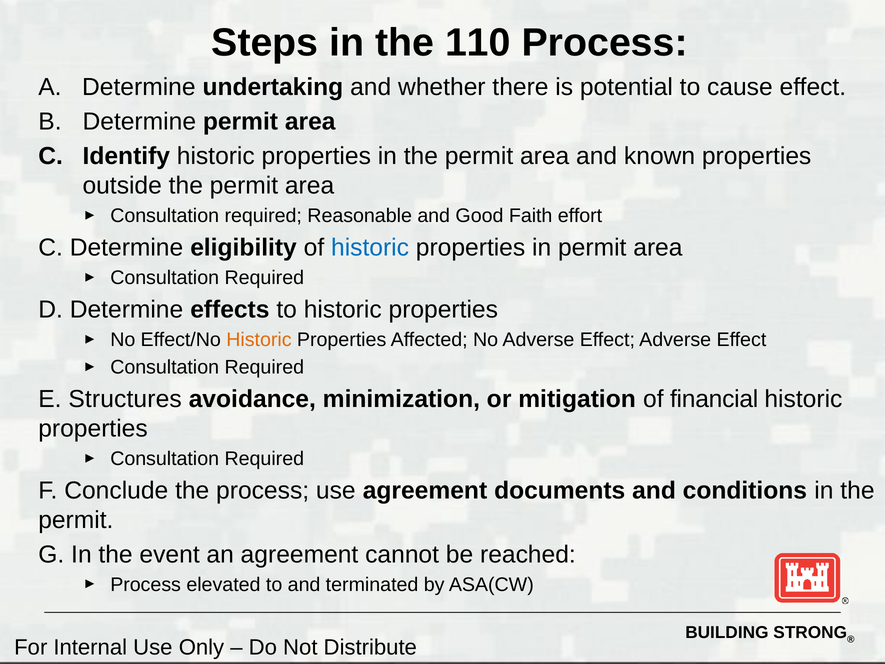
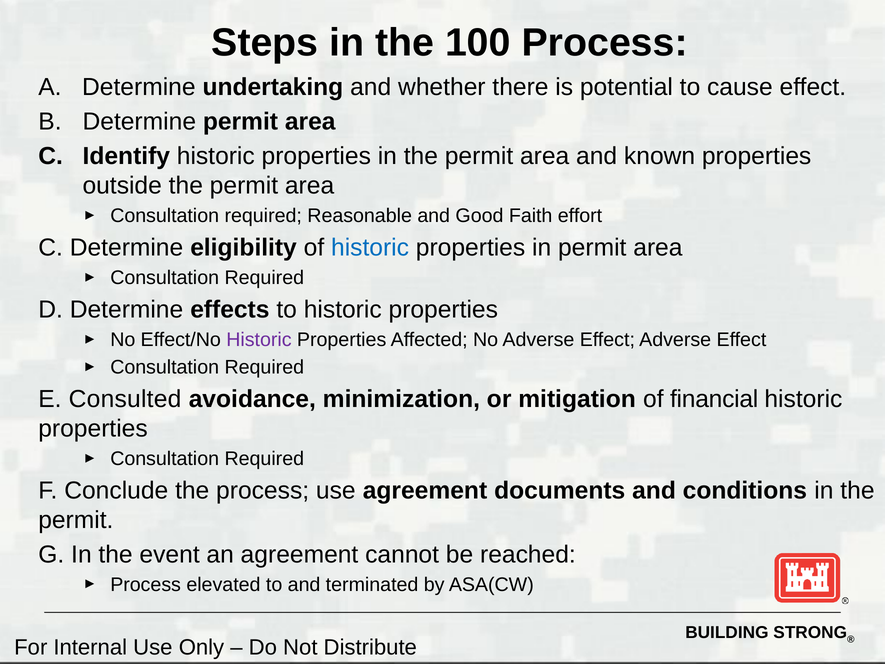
110: 110 -> 100
Historic at (259, 340) colour: orange -> purple
Structures: Structures -> Consulted
